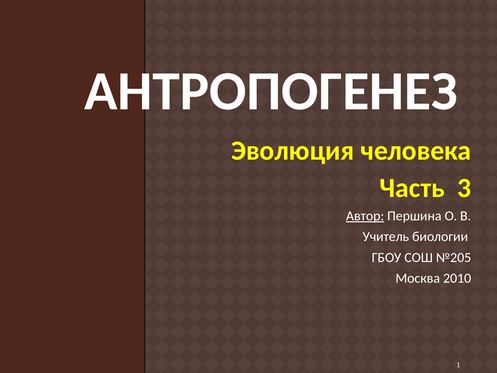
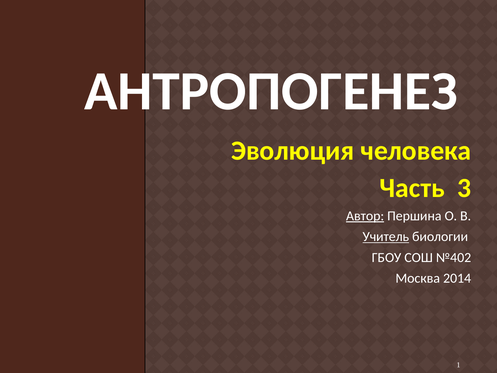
Учитель underline: none -> present
№205: №205 -> №402
2010: 2010 -> 2014
